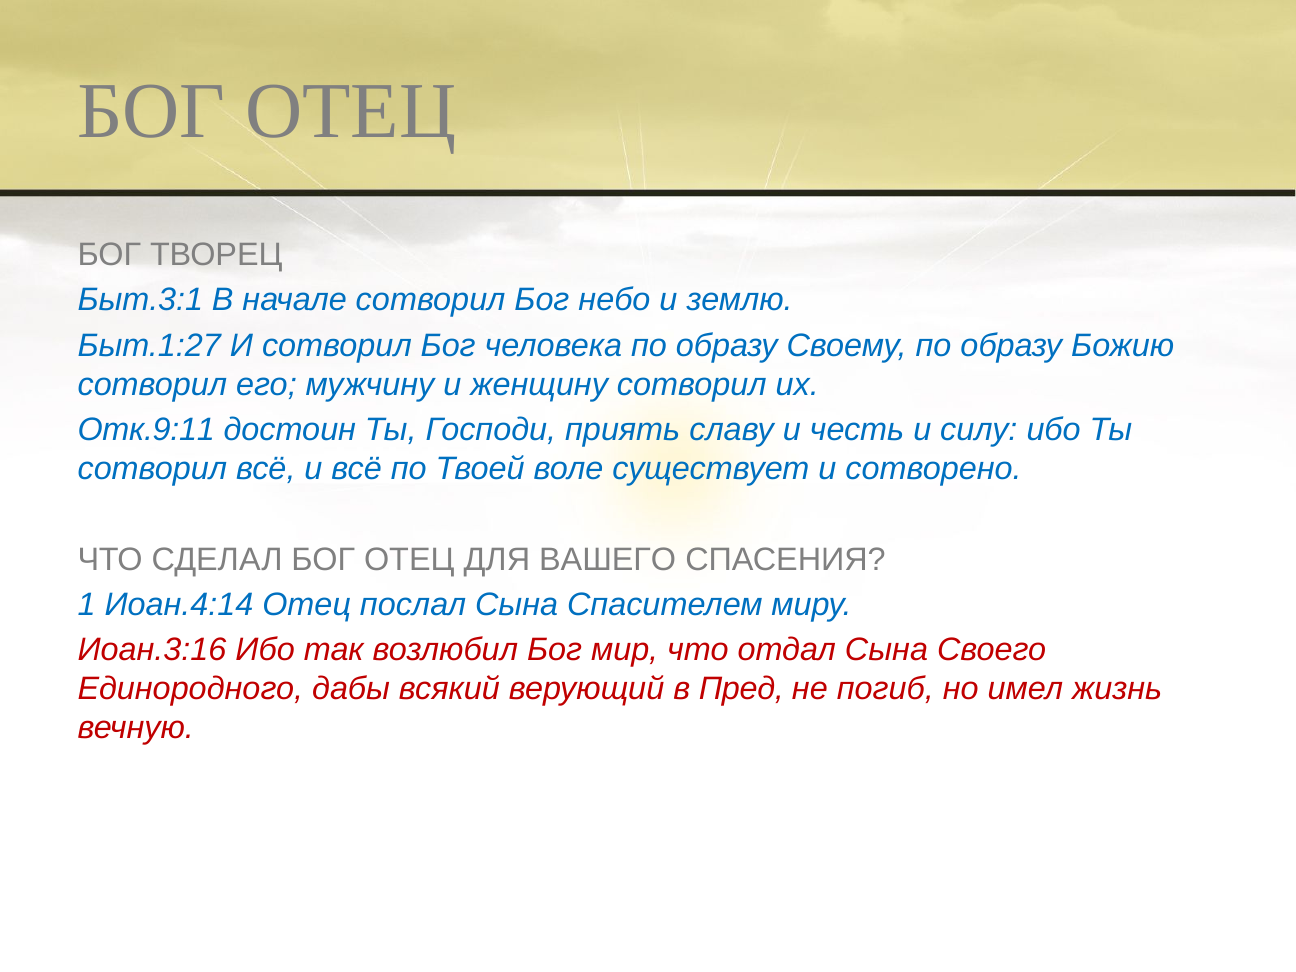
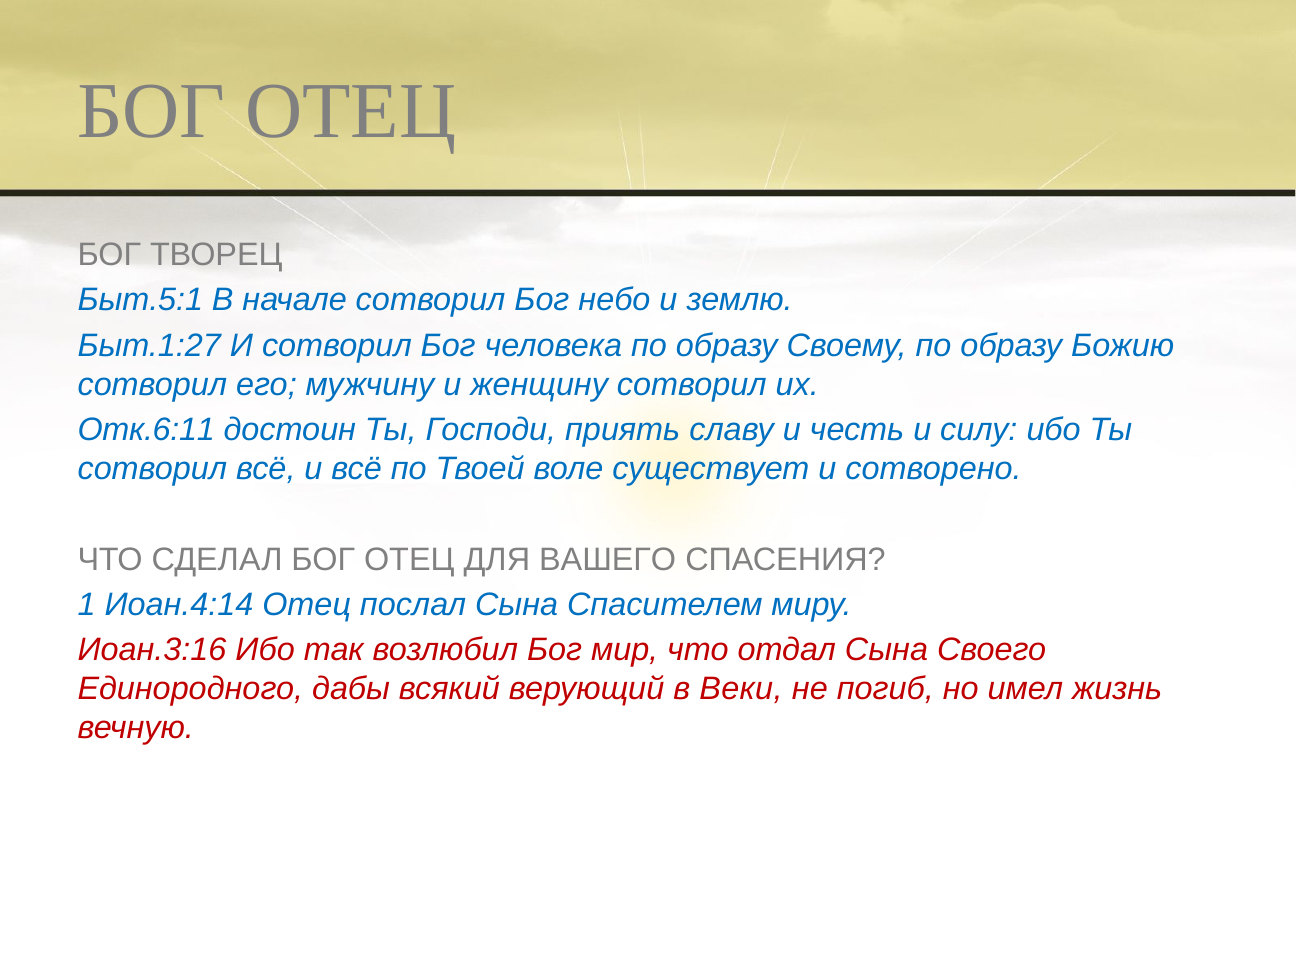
Быт.3:1: Быт.3:1 -> Быт.5:1
Отк.9:11: Отк.9:11 -> Отк.6:11
Пред: Пред -> Веки
